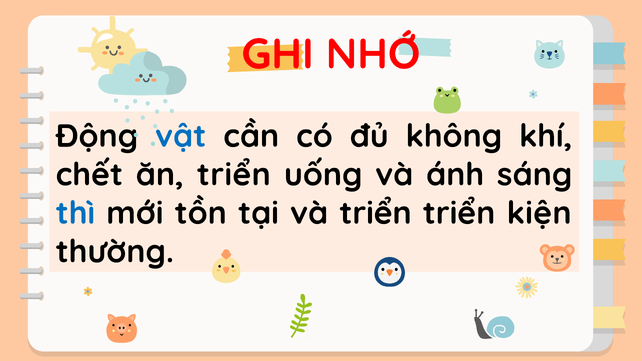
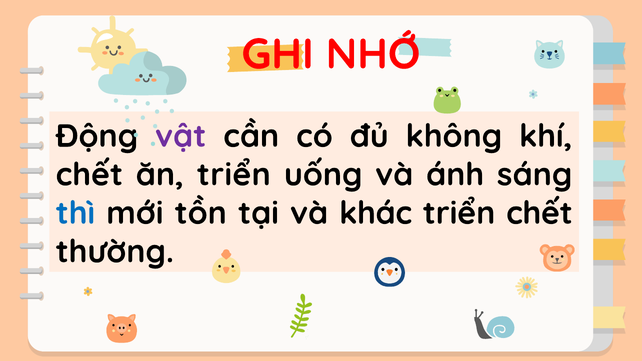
vật colour: blue -> purple
và triển: triển -> khác
triển kiện: kiện -> chết
